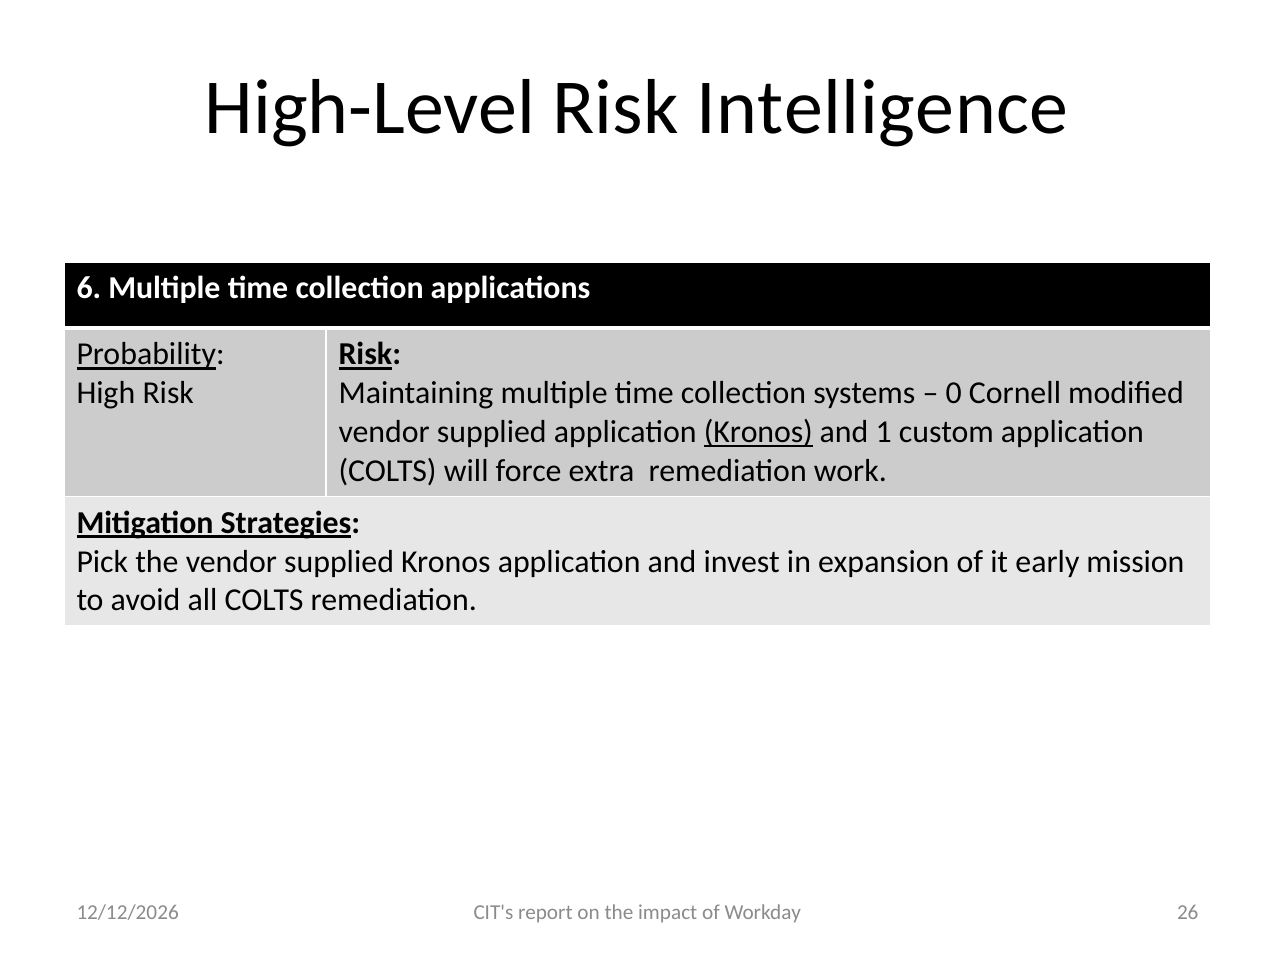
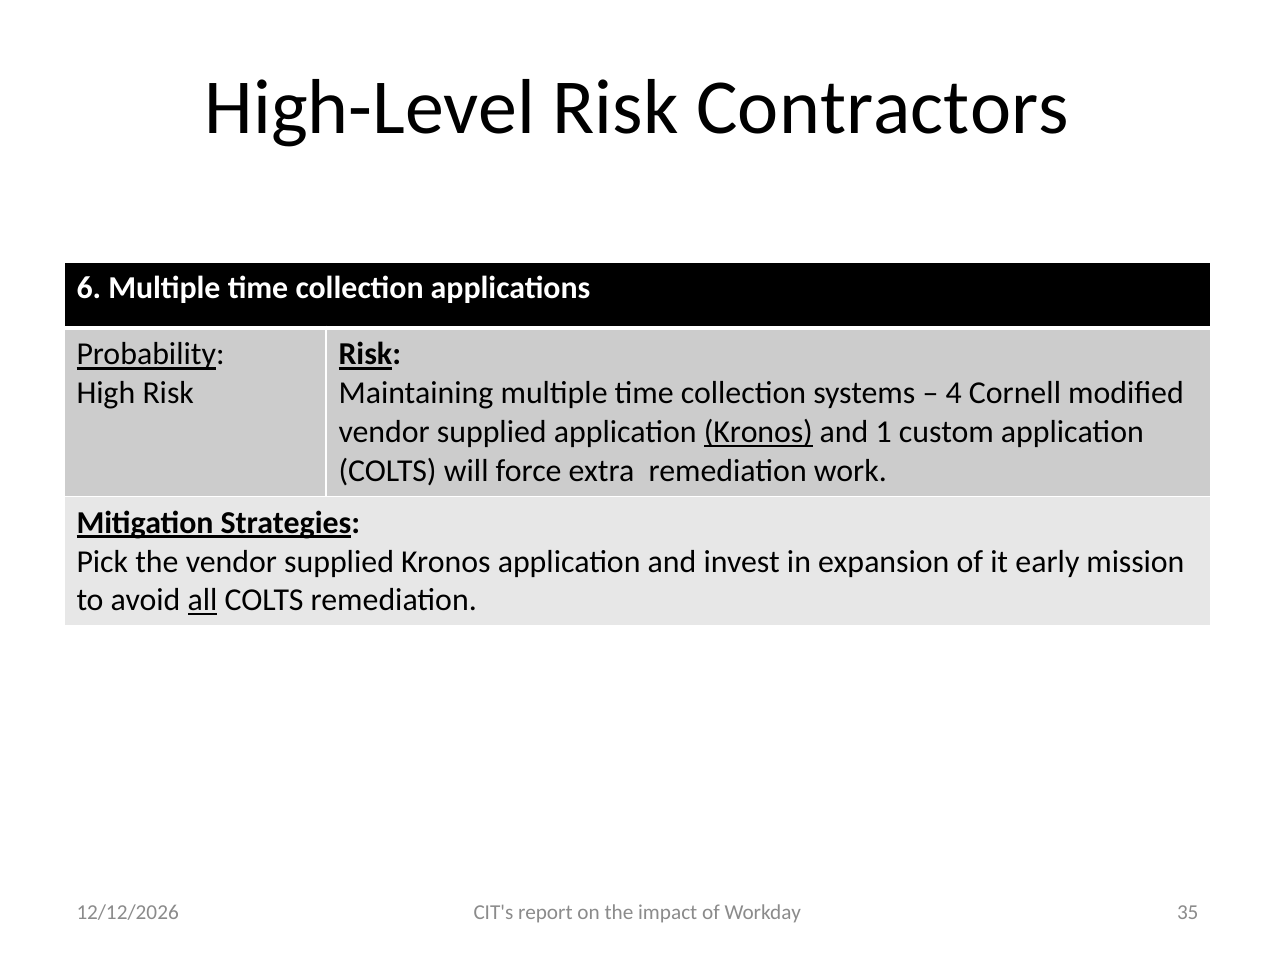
Intelligence: Intelligence -> Contractors
0: 0 -> 4
all underline: none -> present
26: 26 -> 35
